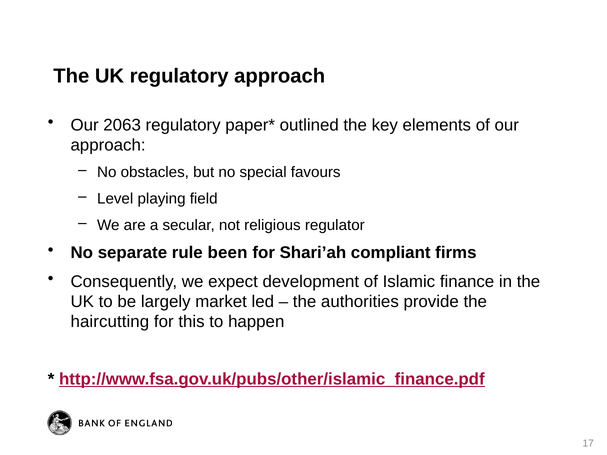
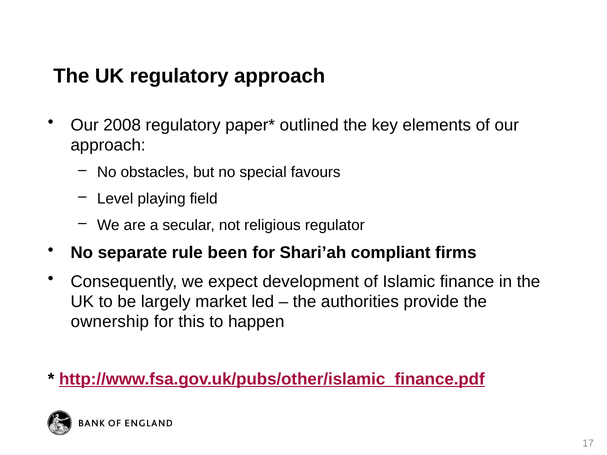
2063: 2063 -> 2008
haircutting: haircutting -> ownership
